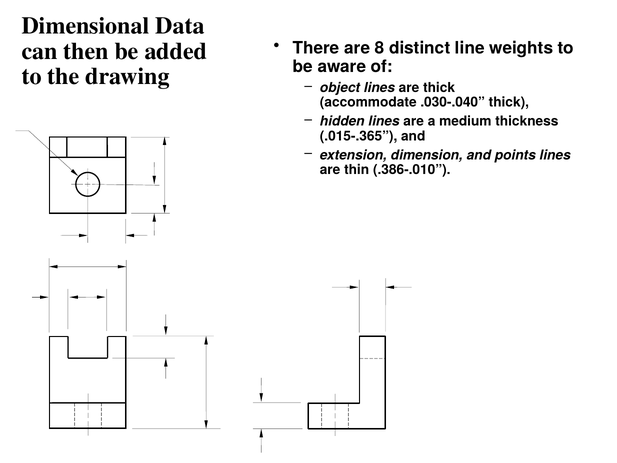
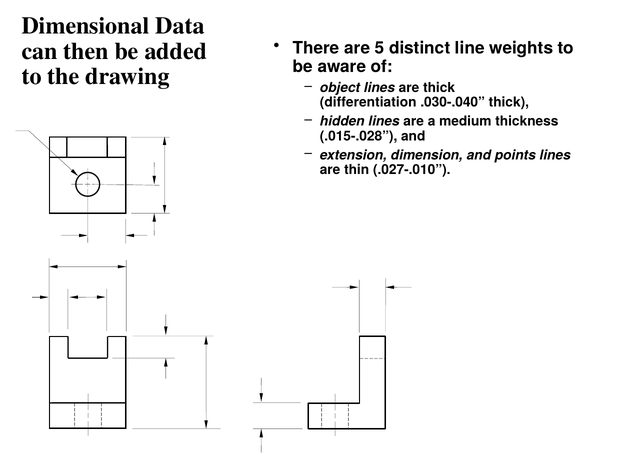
8: 8 -> 5
accommodate: accommodate -> differentiation
.015-.365: .015-.365 -> .015-.028
.386-.010: .386-.010 -> .027-.010
